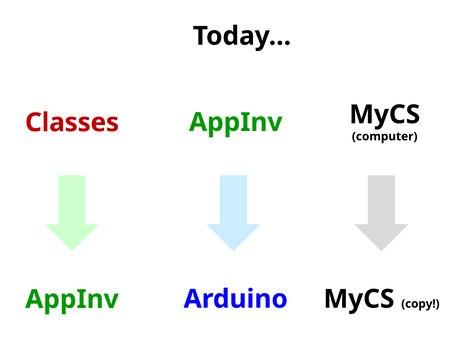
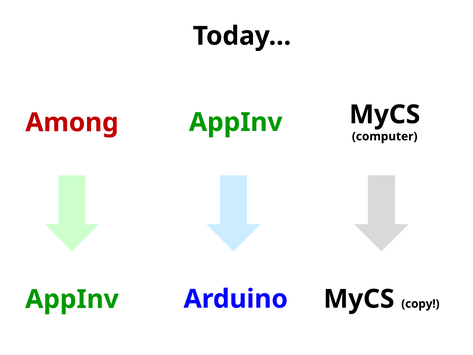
Classes: Classes -> Among
